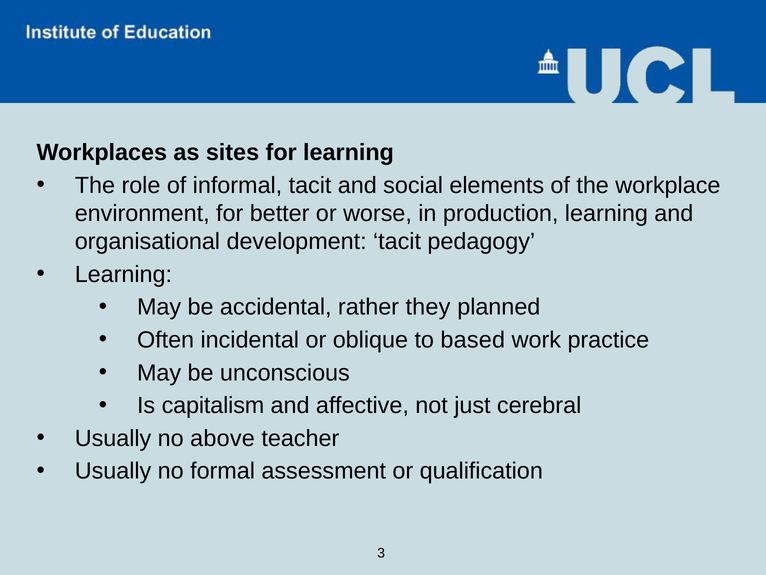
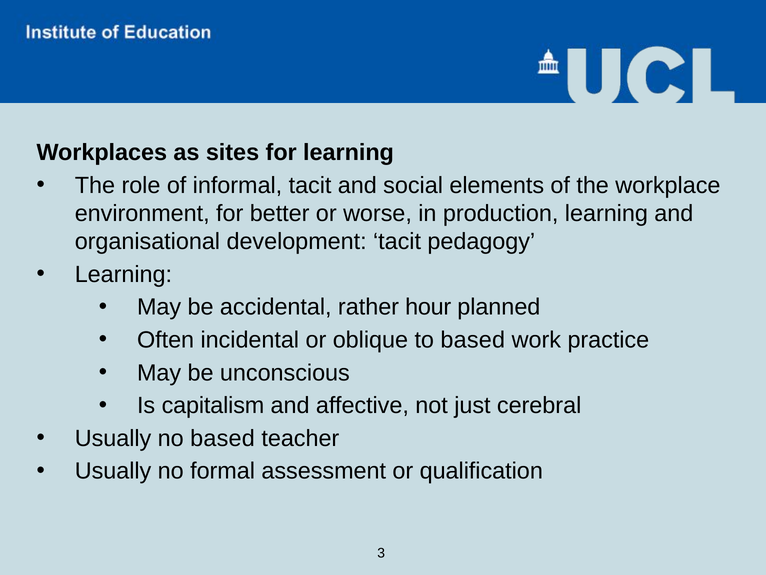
they: they -> hour
no above: above -> based
